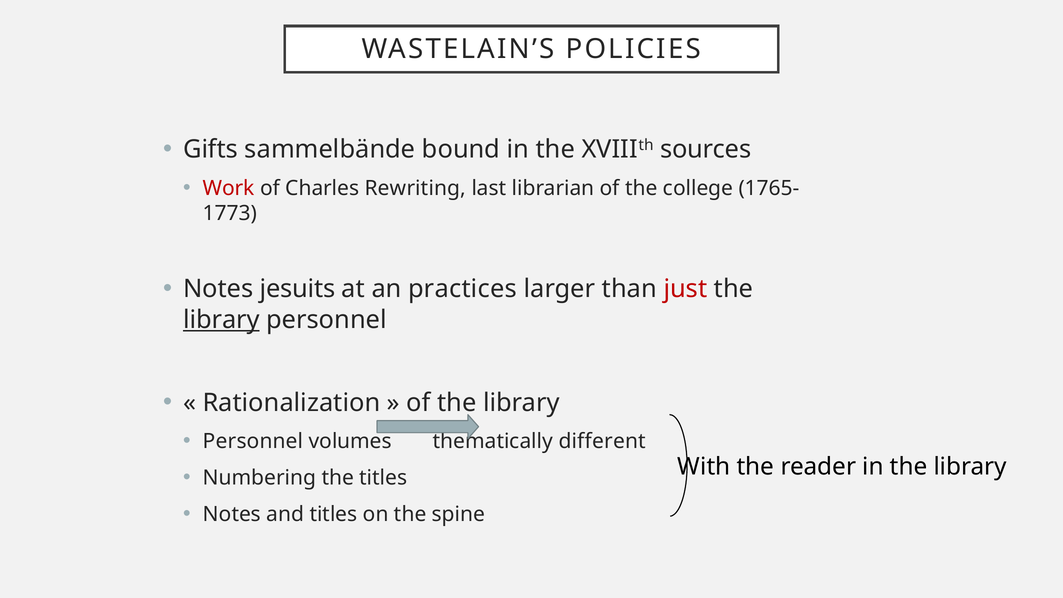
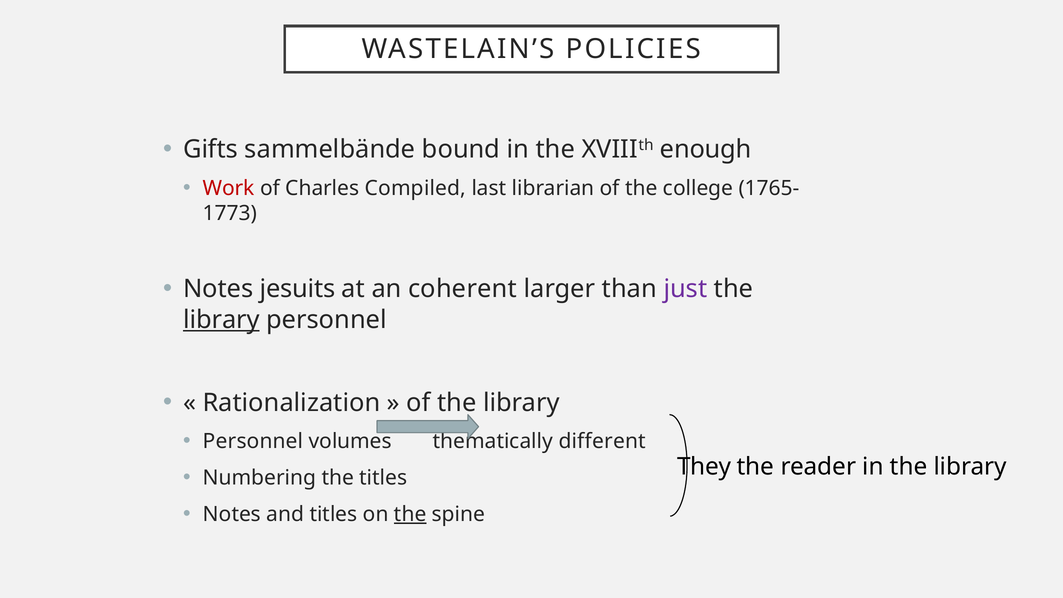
sources: sources -> enough
Rewriting: Rewriting -> Compiled
practices: practices -> coherent
just colour: red -> purple
With: With -> They
the at (410, 514) underline: none -> present
